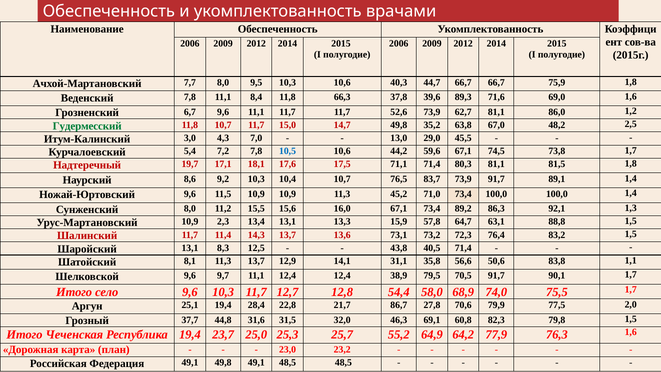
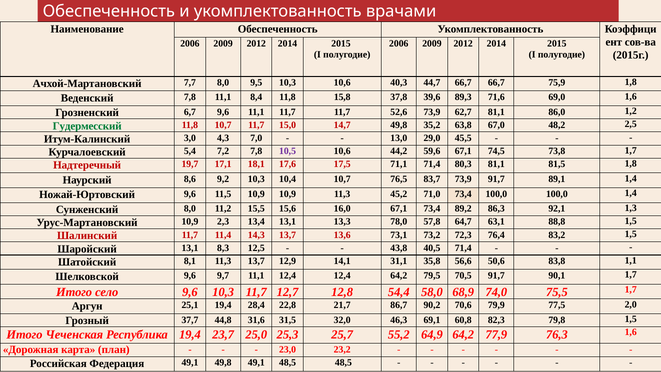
66,3: 66,3 -> 15,8
10,5 colour: blue -> purple
15,9: 15,9 -> 78,0
12,4 38,9: 38,9 -> 64,2
27,8: 27,8 -> 90,2
